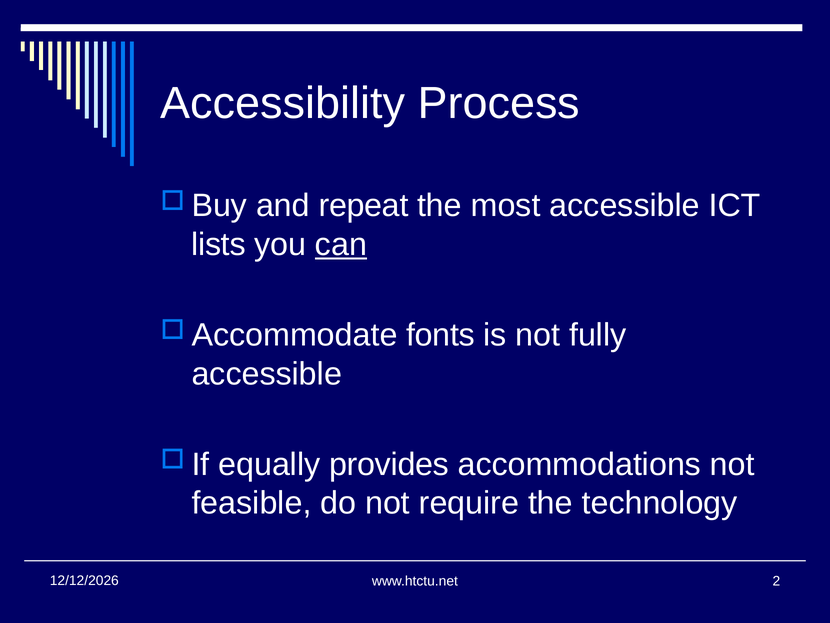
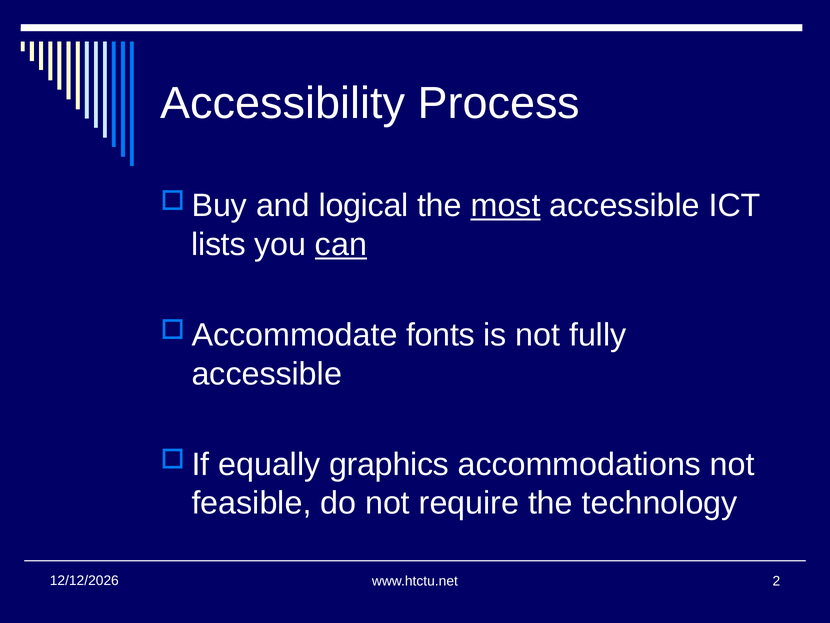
repeat: repeat -> logical
most underline: none -> present
provides: provides -> graphics
